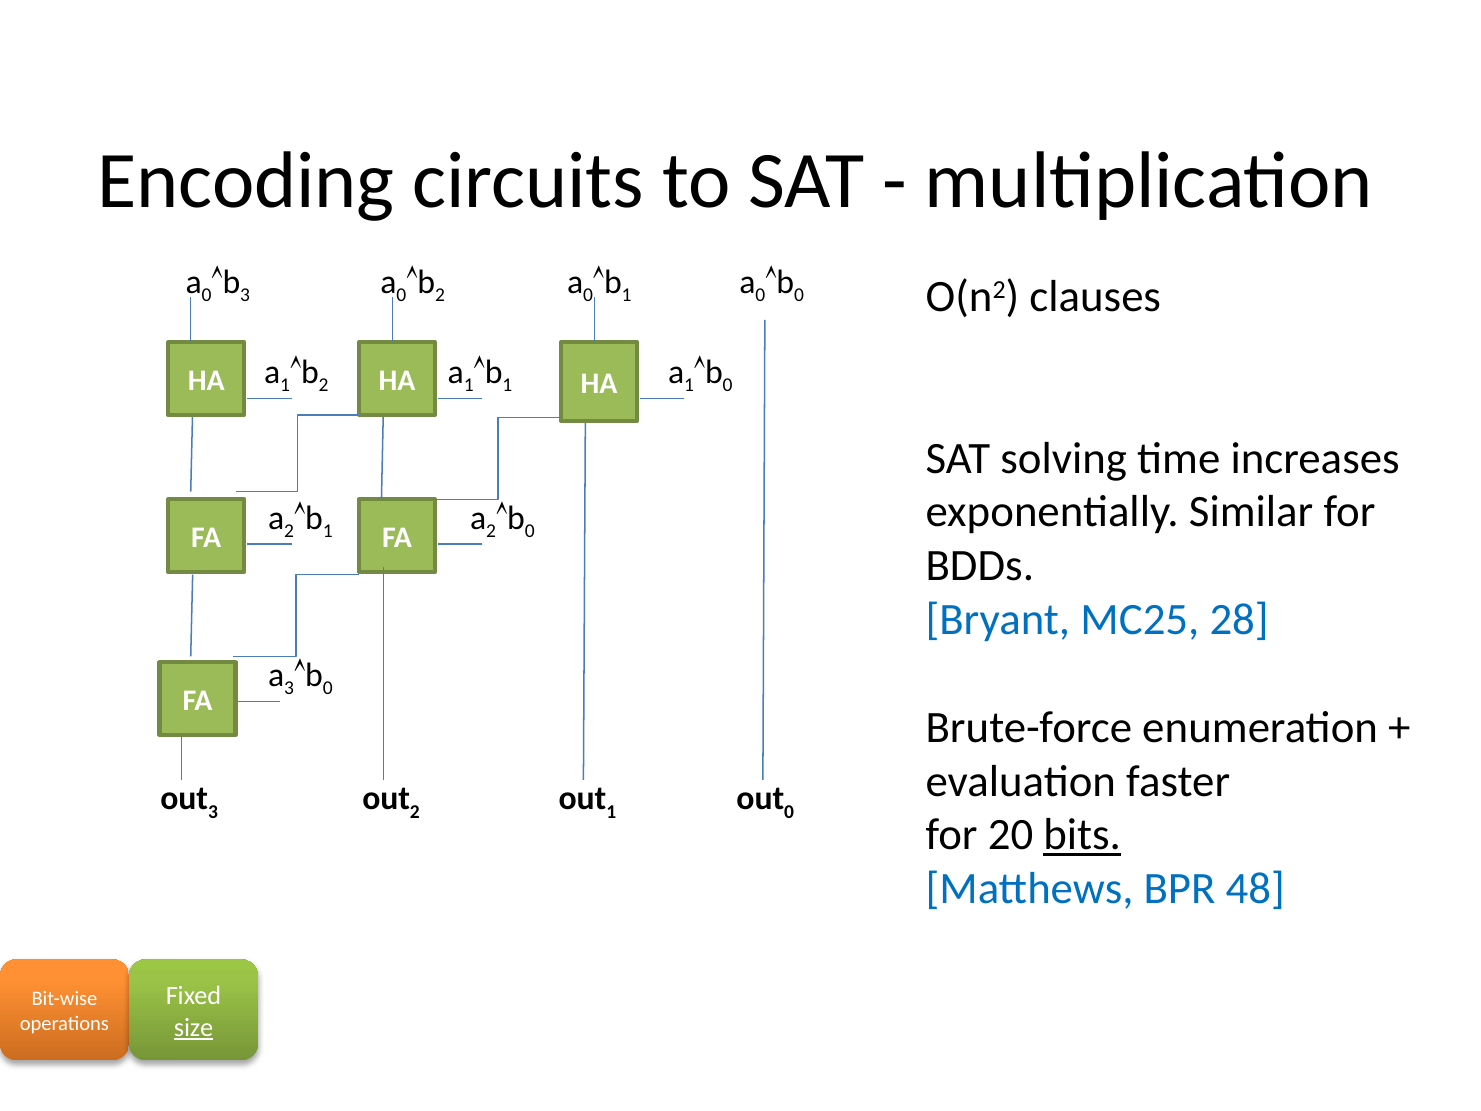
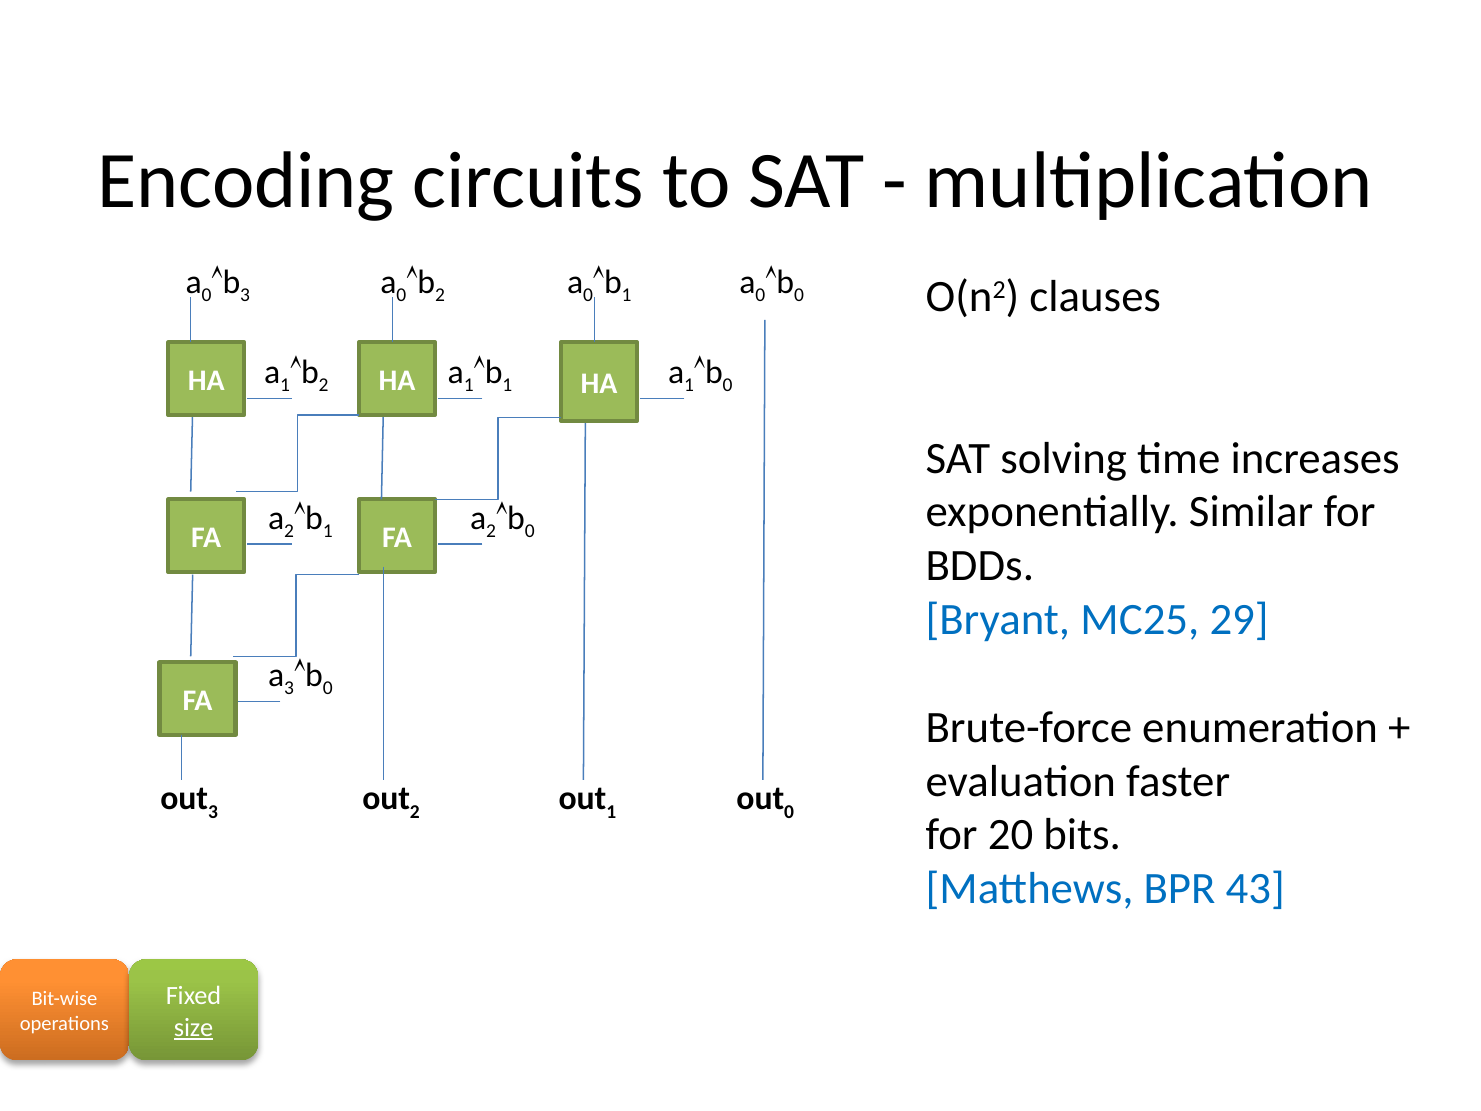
28: 28 -> 29
bits underline: present -> none
48: 48 -> 43
